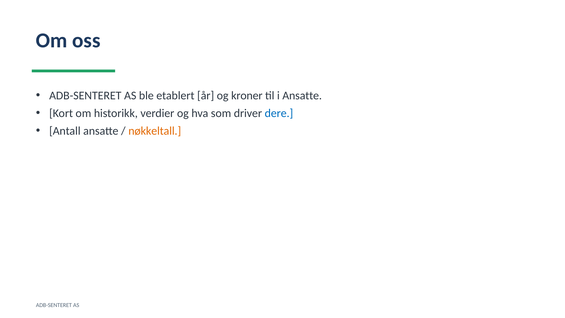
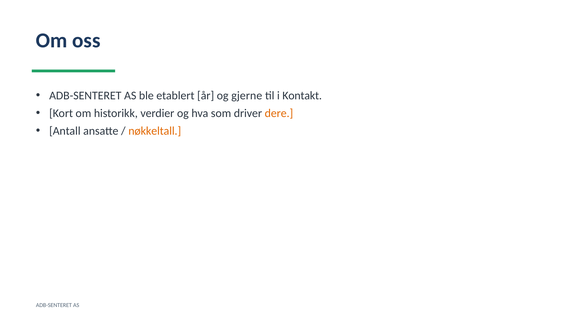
kroner: kroner -> gjerne
i Ansatte: Ansatte -> Kontakt
dere colour: blue -> orange
